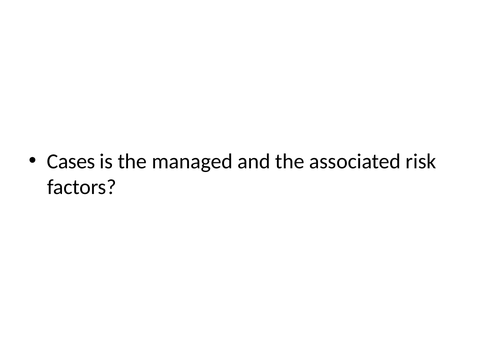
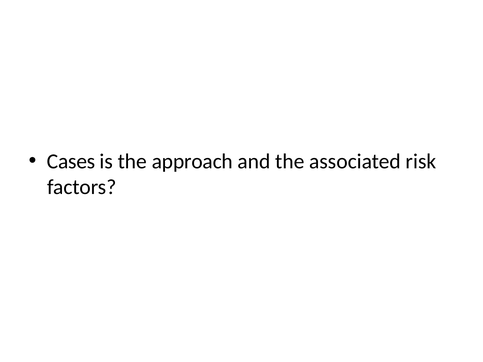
managed: managed -> approach
